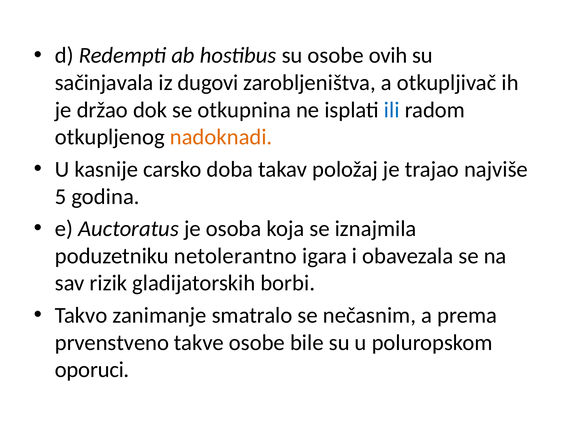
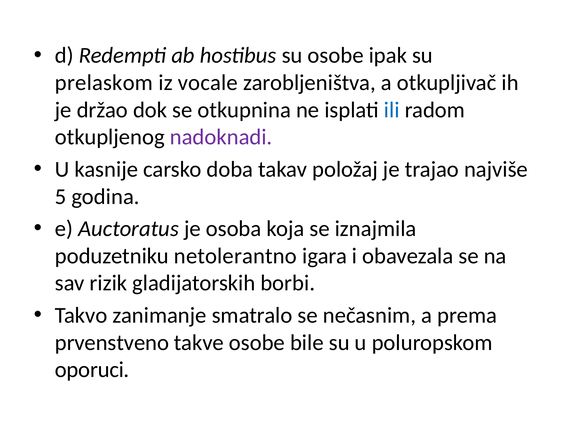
ovih: ovih -> ipak
sačinjavala: sačinjavala -> prelaskom
dugovi: dugovi -> vocale
nadoknadi colour: orange -> purple
